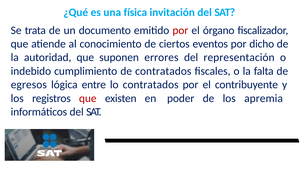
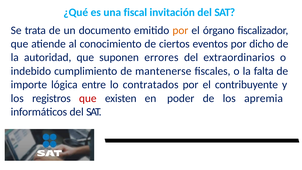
física: física -> fiscal
por at (180, 30) colour: red -> orange
representación: representación -> extraordinarios
de contratados: contratados -> mantenerse
egresos: egresos -> importe
